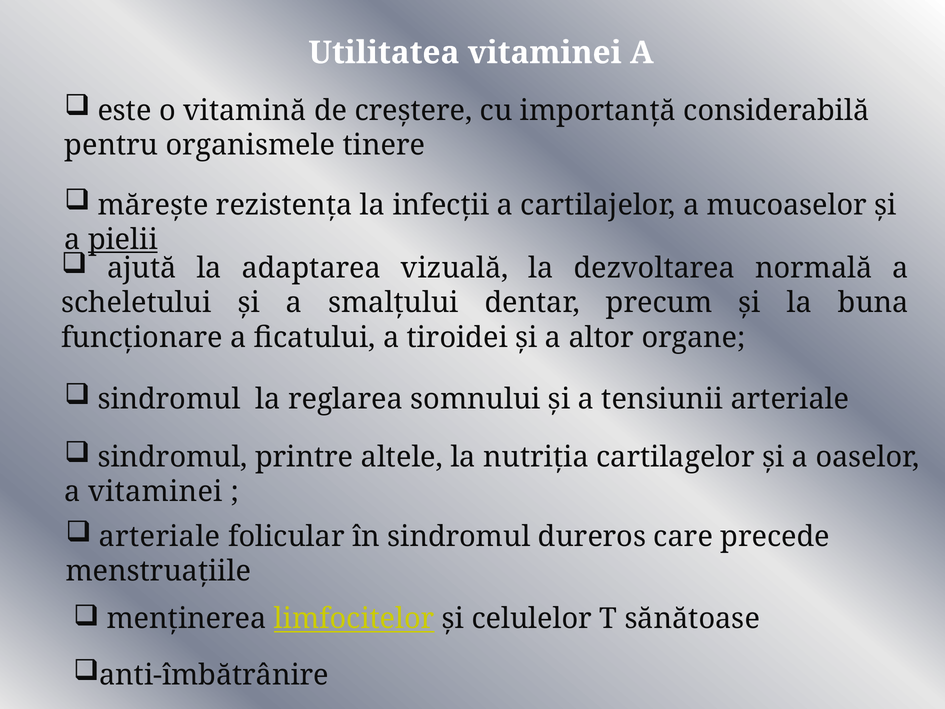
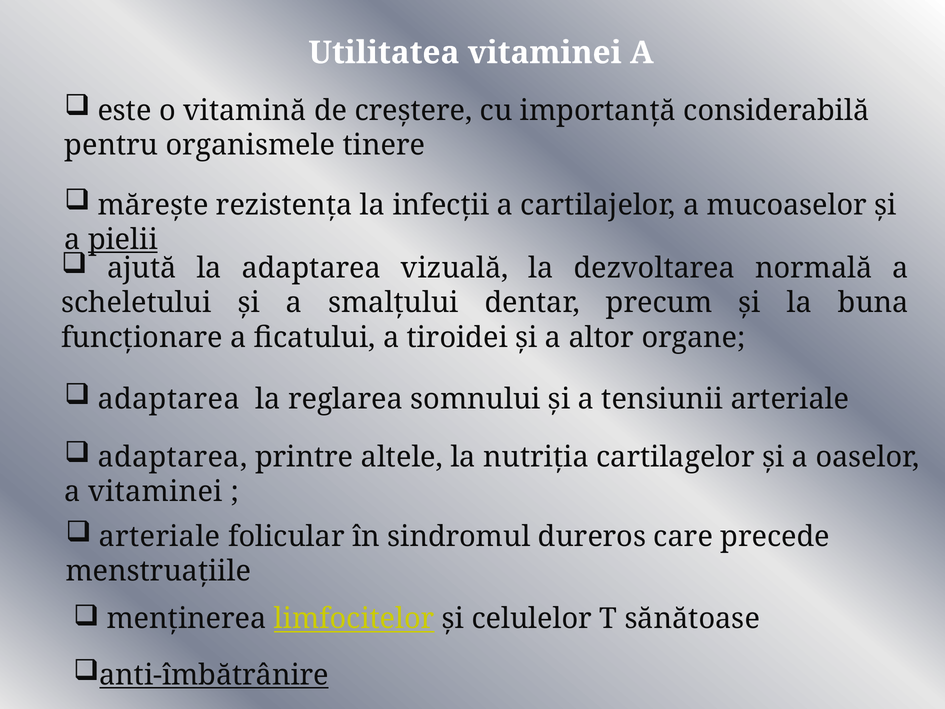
sindromul at (169, 399): sindromul -> adaptarea
sindromul at (173, 457): sindromul -> adaptarea
anti-îmbătrânire underline: none -> present
